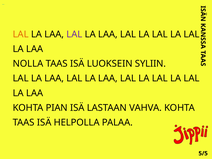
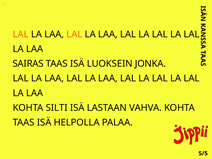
LAL at (74, 34) colour: purple -> orange
NOLLA: NOLLA -> SAIRAS
SYLIIN: SYLIIN -> JONKA
PIAN: PIAN -> SILTI
